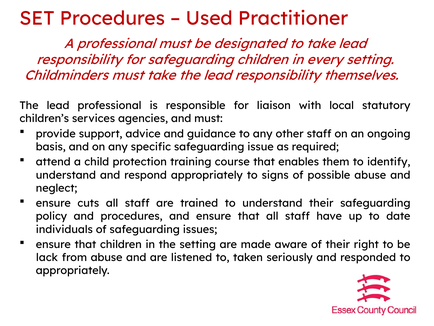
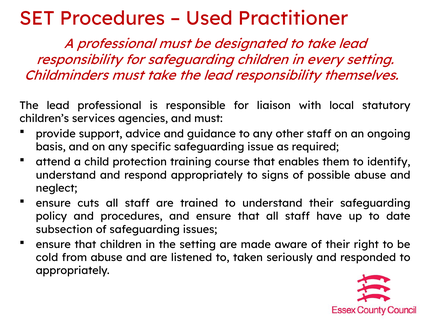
individuals: individuals -> subsection
lack: lack -> cold
